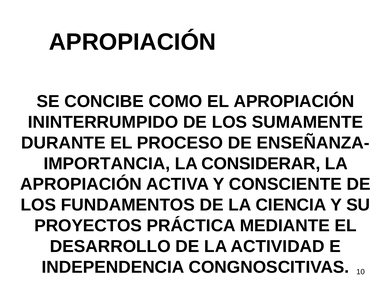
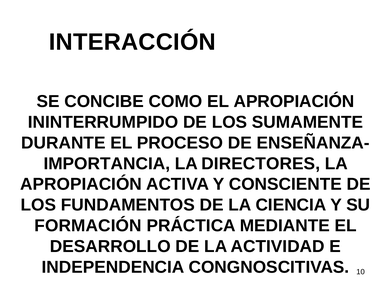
APROPIACIÓN at (132, 42): APROPIACIÓN -> INTERACCIÓN
CONSIDERAR: CONSIDERAR -> DIRECTORES
PROYECTOS: PROYECTOS -> FORMACIÓN
